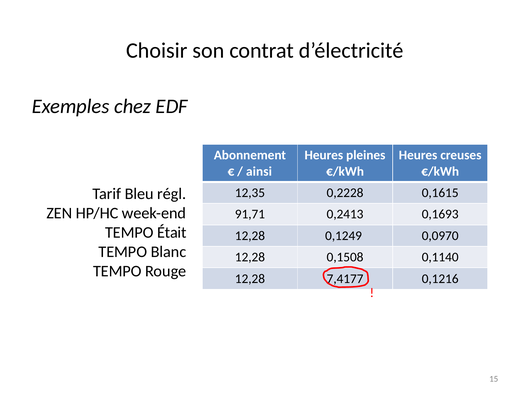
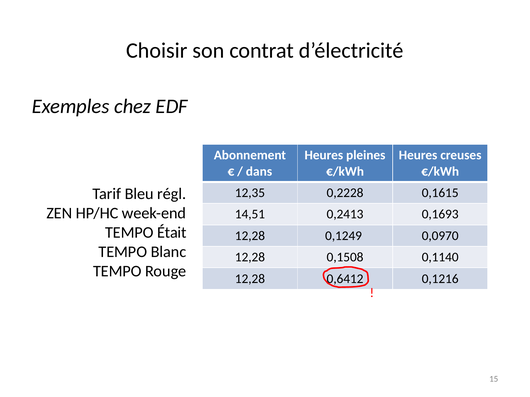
ainsi: ainsi -> dans
91,71: 91,71 -> 14,51
7,4177: 7,4177 -> 0,6412
